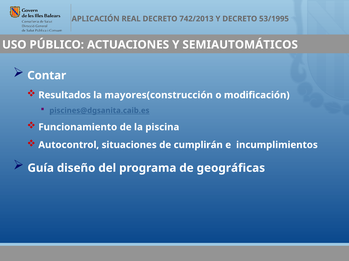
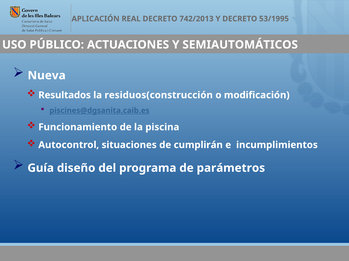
Contar: Contar -> Nueva
mayores(construcción: mayores(construcción -> residuos(construcción
geográficas: geográficas -> parámetros
